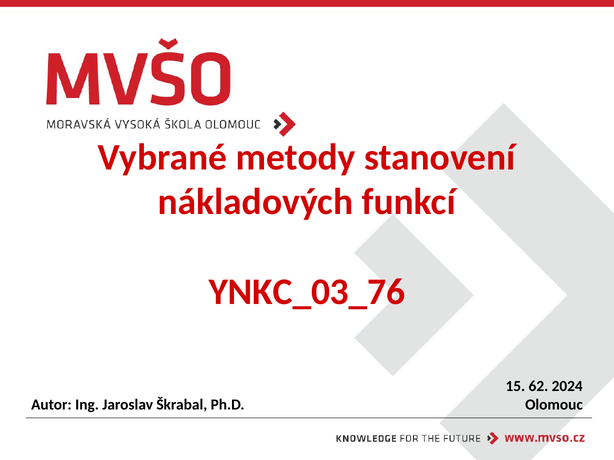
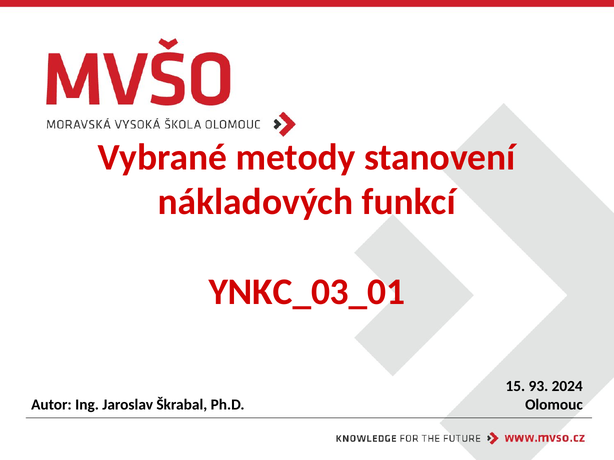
YNKC_03_76: YNKC_03_76 -> YNKC_03_01
62: 62 -> 93
